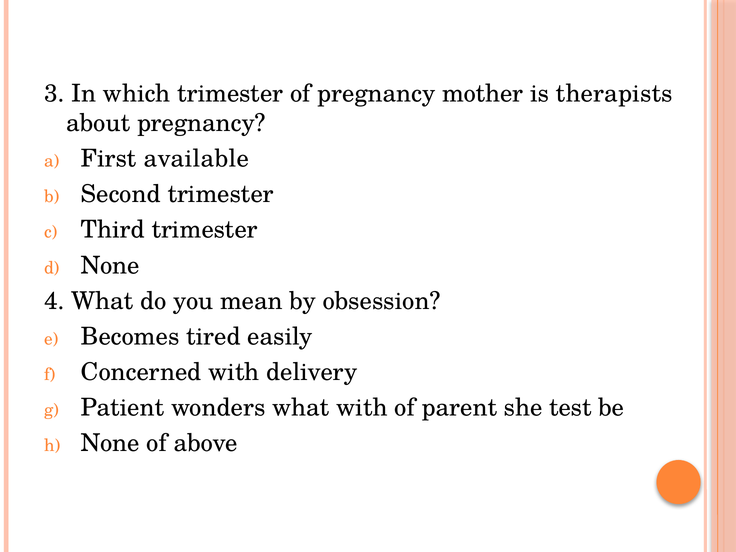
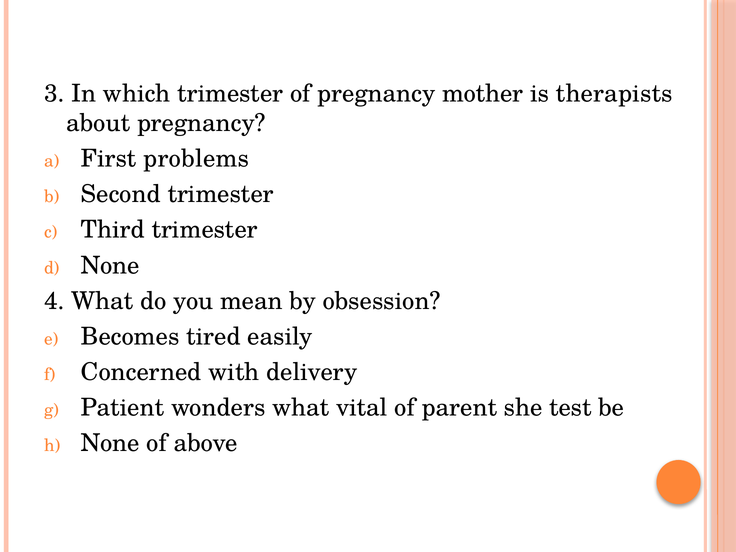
available: available -> problems
what with: with -> vital
